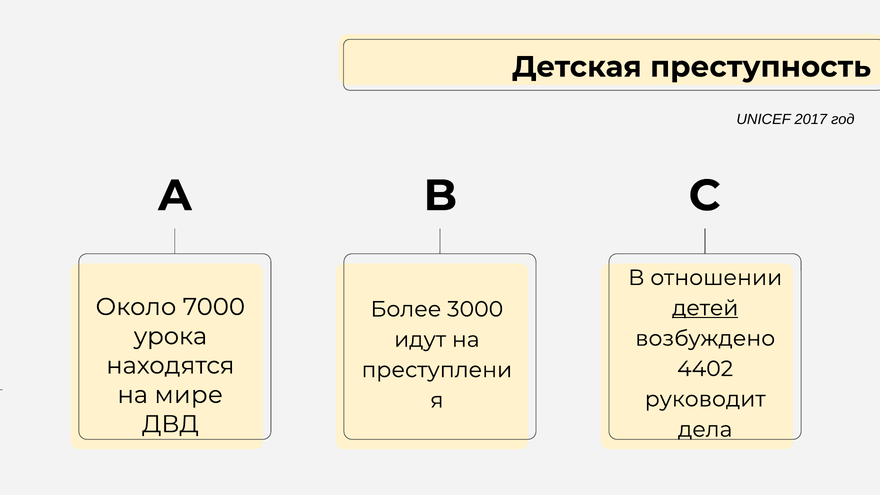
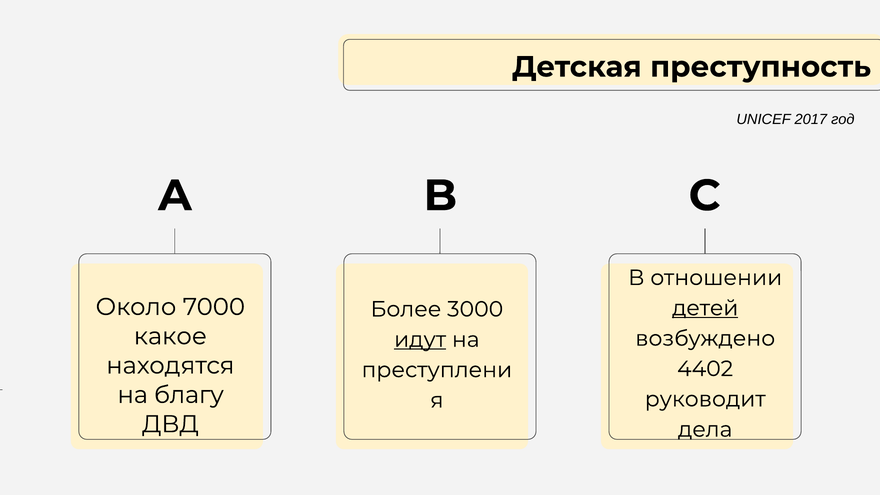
урока: урока -> какое
идут underline: none -> present
мире: мире -> благу
